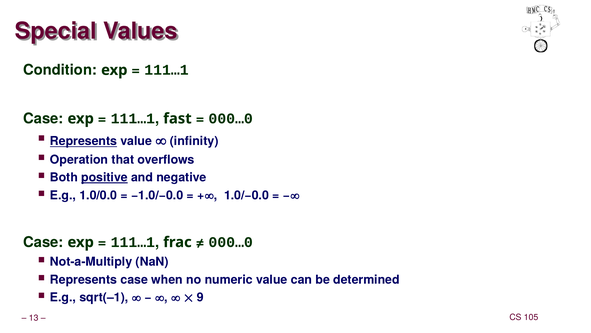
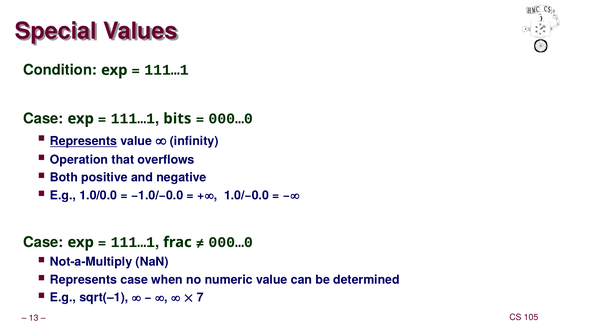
fast: fast -> bits
positive underline: present -> none
9: 9 -> 7
